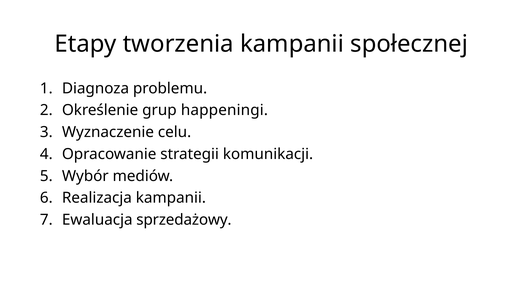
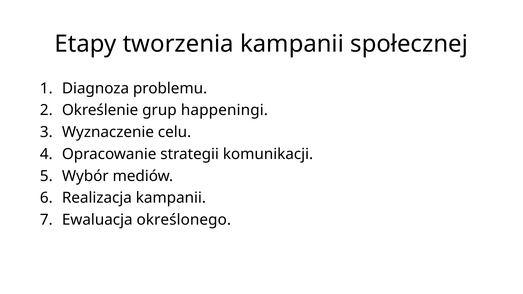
sprzedażowy: sprzedażowy -> określonego
